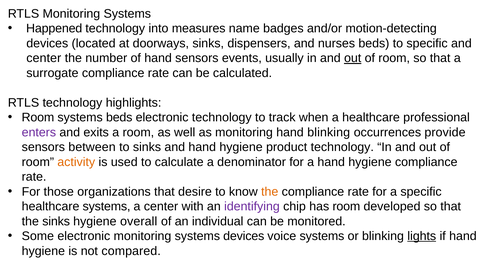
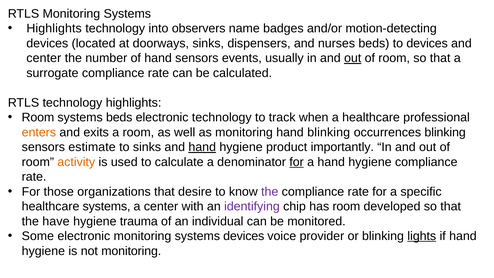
Happened at (54, 29): Happened -> Highlights
measures: measures -> observers
to specific: specific -> devices
enters colour: purple -> orange
occurrences provide: provide -> blinking
between: between -> estimate
hand at (202, 147) underline: none -> present
product technology: technology -> importantly
for at (297, 162) underline: none -> present
the at (270, 192) colour: orange -> purple
the sinks: sinks -> have
overall: overall -> trauma
voice systems: systems -> provider
not compared: compared -> monitoring
